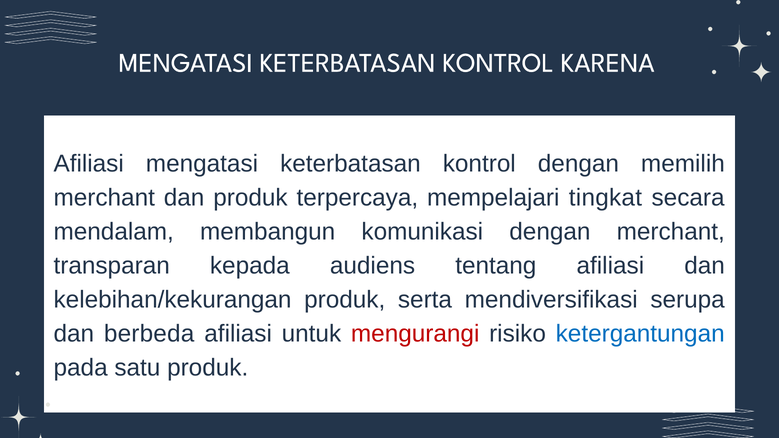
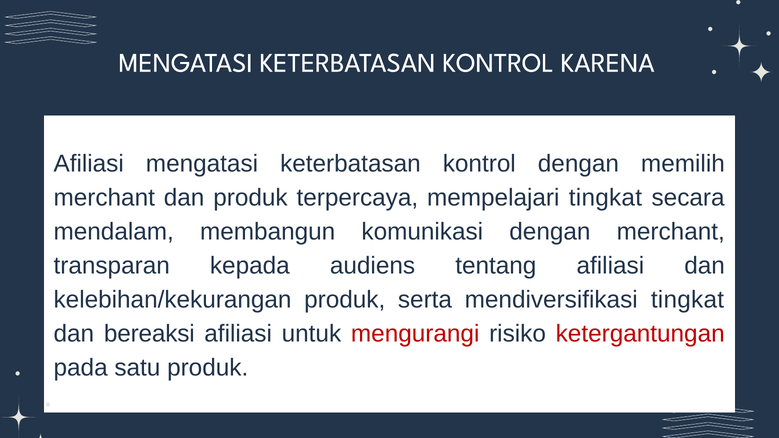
mendiversifikasi serupa: serupa -> tingkat
berbeda: berbeda -> bereaksi
ketergantungan colour: blue -> red
